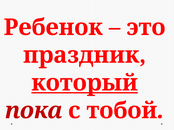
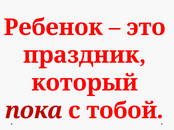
который underline: present -> none
